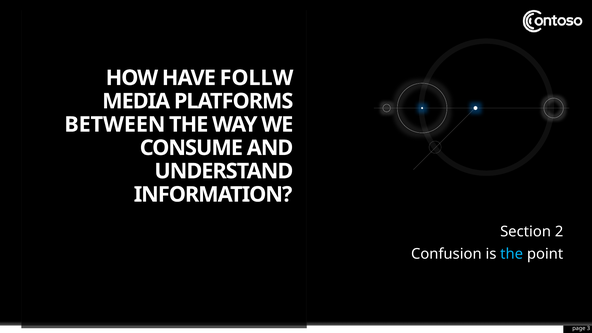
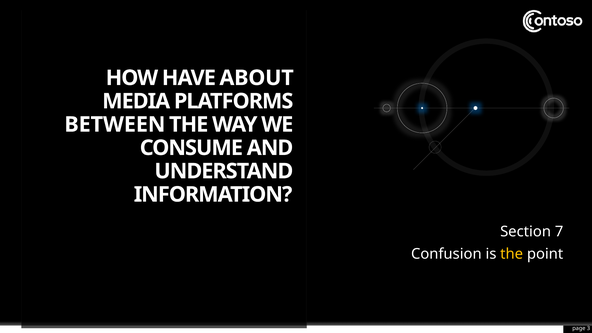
FOLLW: FOLLW -> ABOUT
2: 2 -> 7
the at (512, 254) colour: light blue -> yellow
